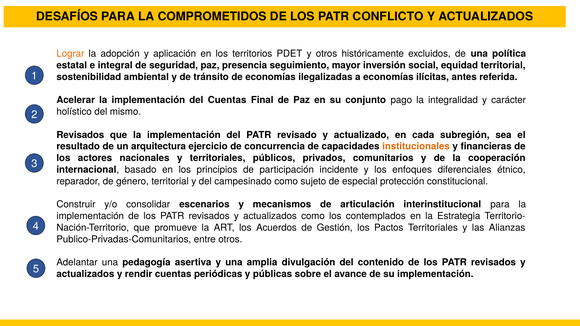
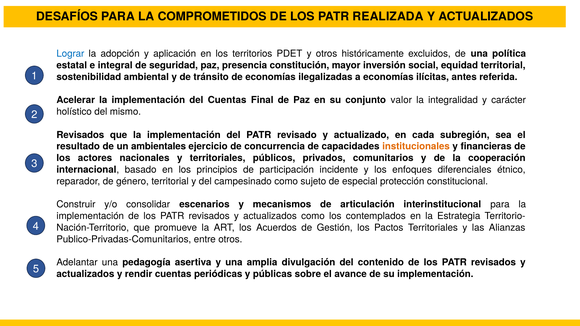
CONFLICTO: CONFLICTO -> REALIZADA
Lograr colour: orange -> blue
seguimiento: seguimiento -> constitución
pago: pago -> valor
arquitectura: arquitectura -> ambientales
